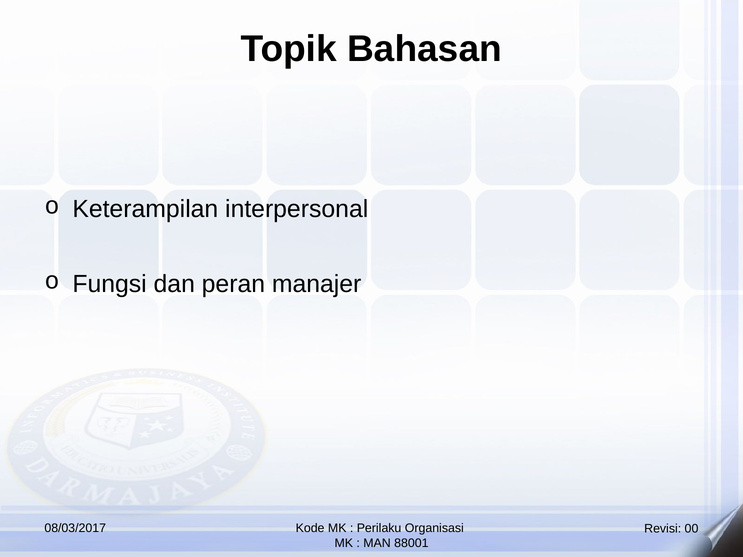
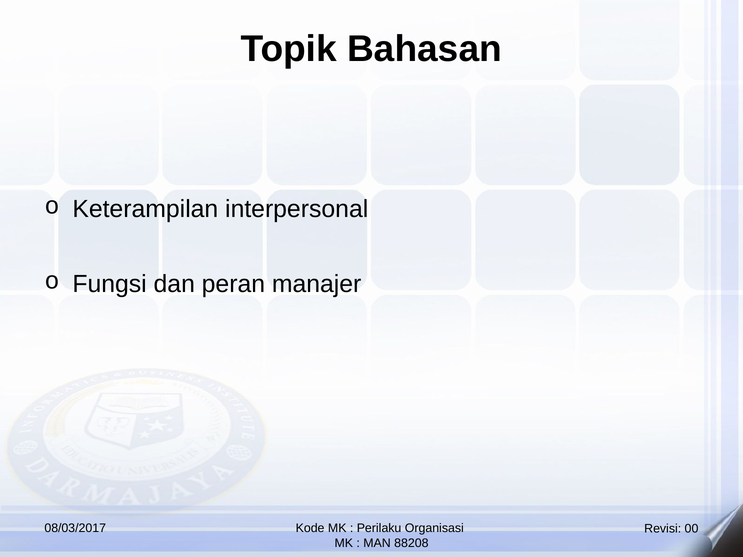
88001: 88001 -> 88208
